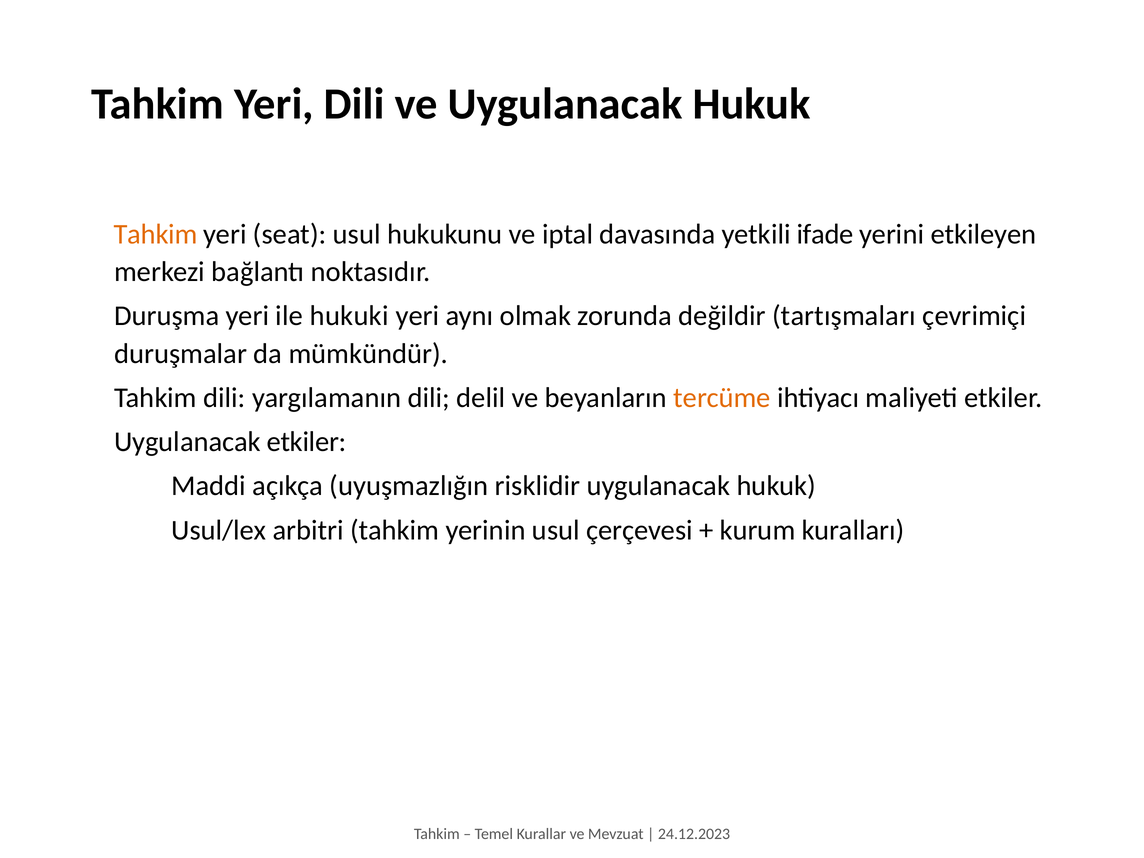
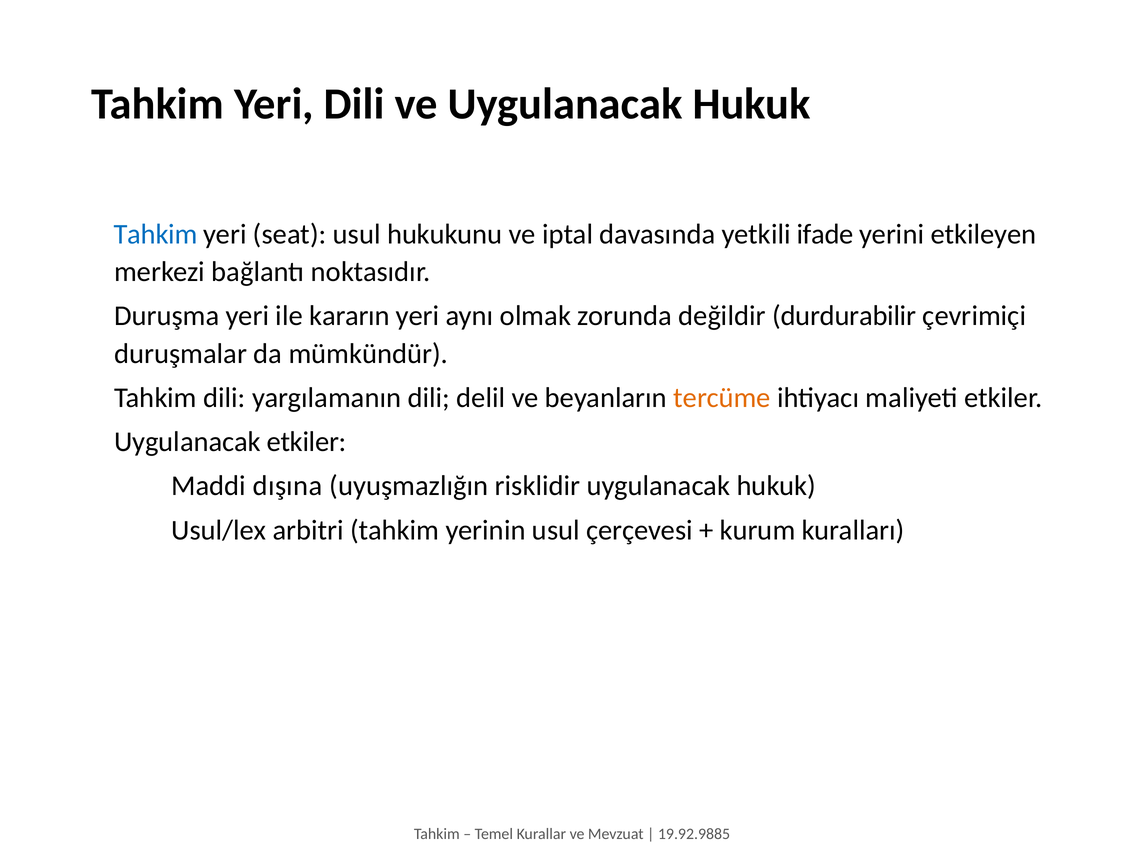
Tahkim at (156, 234) colour: orange -> blue
hukuki: hukuki -> kararın
tartışmaları: tartışmaları -> durdurabilir
açıkça: açıkça -> dışına
24.12.2023: 24.12.2023 -> 19.92.9885
